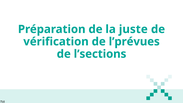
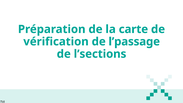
juste: juste -> carte
l’prévues: l’prévues -> l’passage
